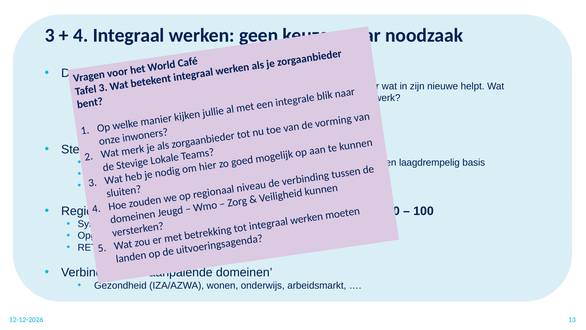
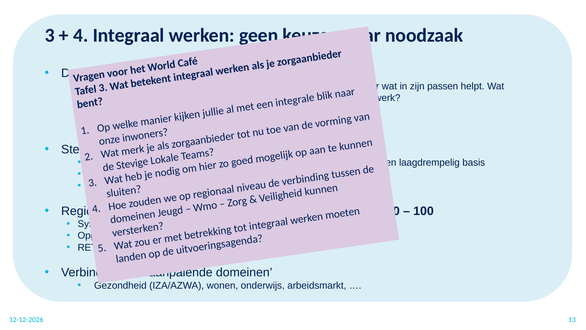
zijn nieuwe: nieuwe -> passen
